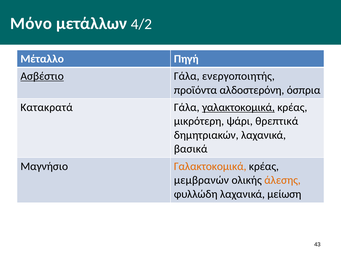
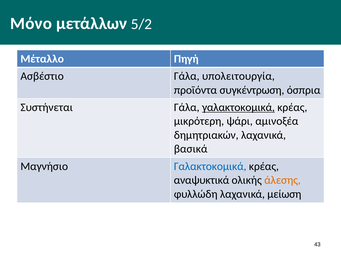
4/2: 4/2 -> 5/2
Ασβέστιο underline: present -> none
ενεργοποιητής: ενεργοποιητής -> υπολειτουργία
αλδοστερόνη: αλδοστερόνη -> συγκέντρωση
Κατακρατά: Κατακρατά -> Συστήνεται
θρεπτικά: θρεπτικά -> αμινοξέα
Γαλακτοκομικά at (210, 166) colour: orange -> blue
μεμβρανών: μεμβρανών -> αναψυκτικά
